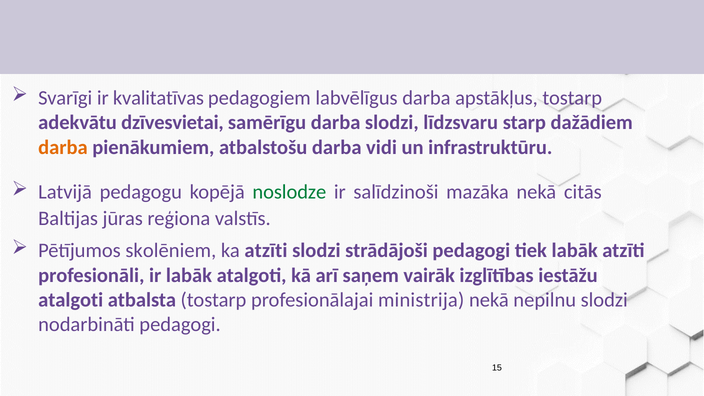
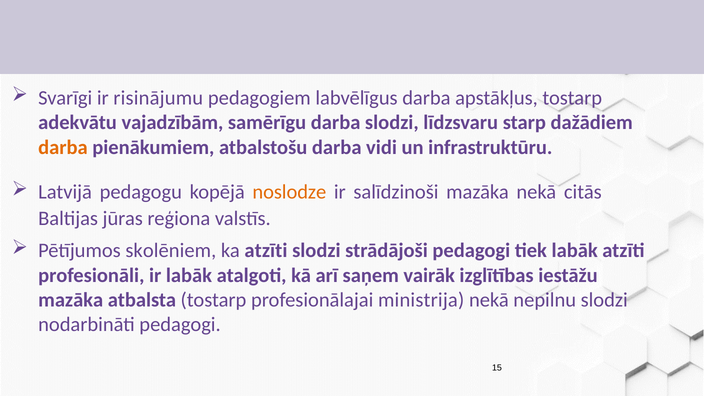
kvalitatīvas: kvalitatīvas -> risinājumu
dzīvesvietai: dzīvesvietai -> vajadzībām
noslodze colour: green -> orange
atalgoti at (71, 300): atalgoti -> mazāka
